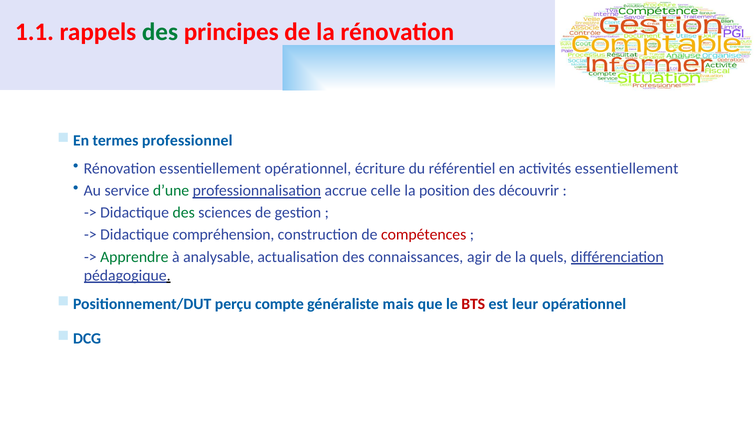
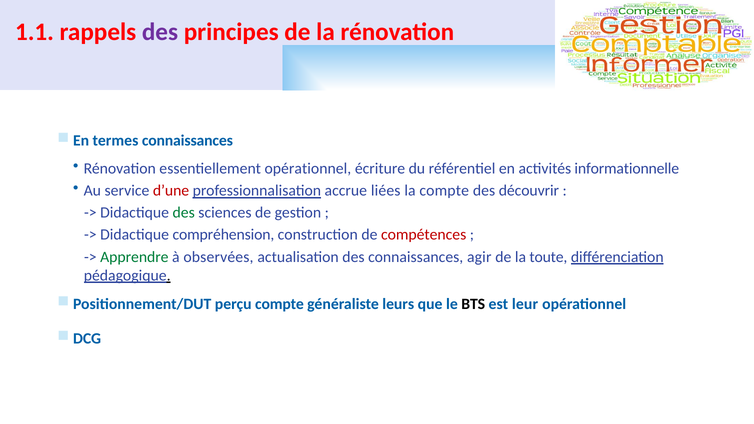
des at (160, 32) colour: green -> purple
termes professionnel: professionnel -> connaissances
activités essentiellement: essentiellement -> informationnelle
d’une colour: green -> red
celle: celle -> liées
la position: position -> compte
analysable: analysable -> observées
quels: quels -> toute
mais: mais -> leurs
BTS colour: red -> black
